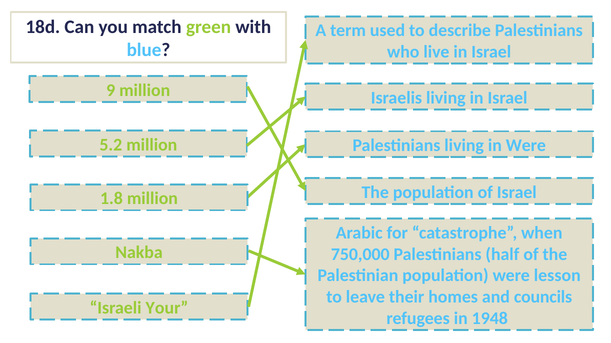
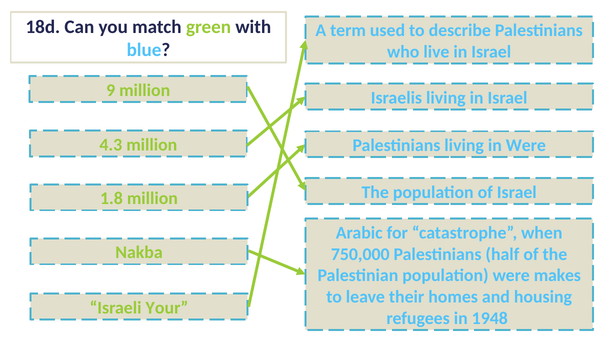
5.2: 5.2 -> 4.3
lesson: lesson -> makes
councils: councils -> housing
